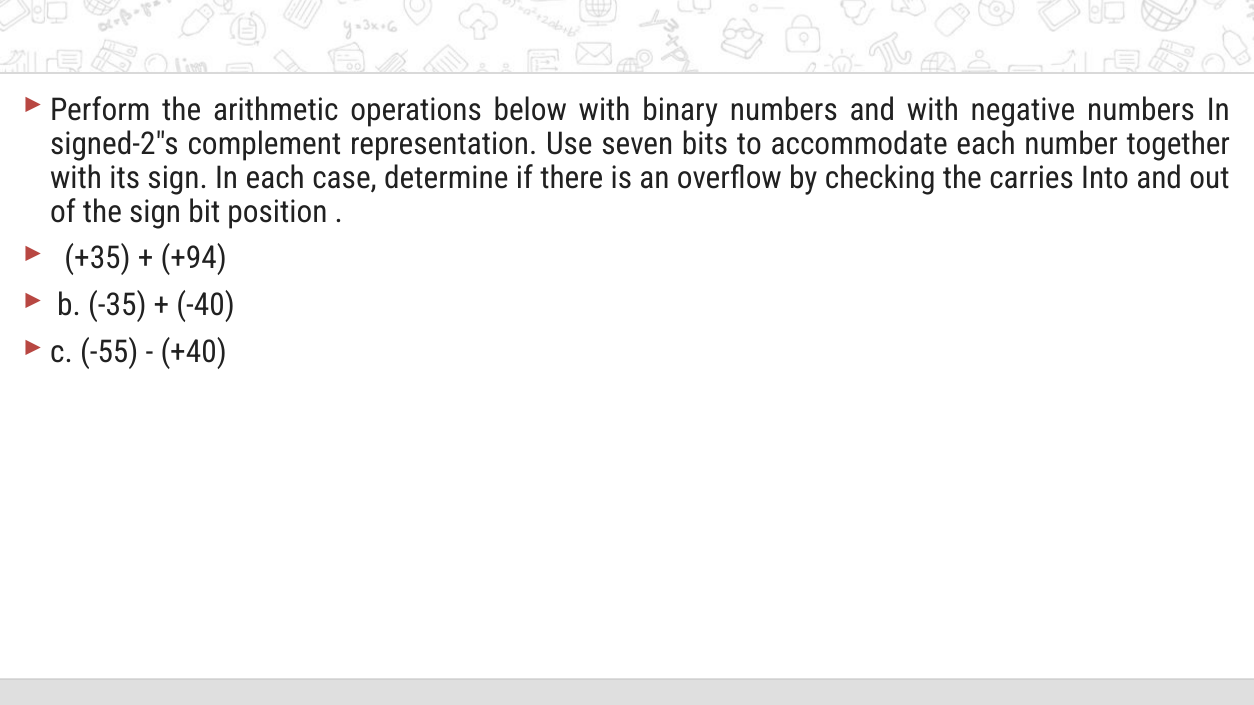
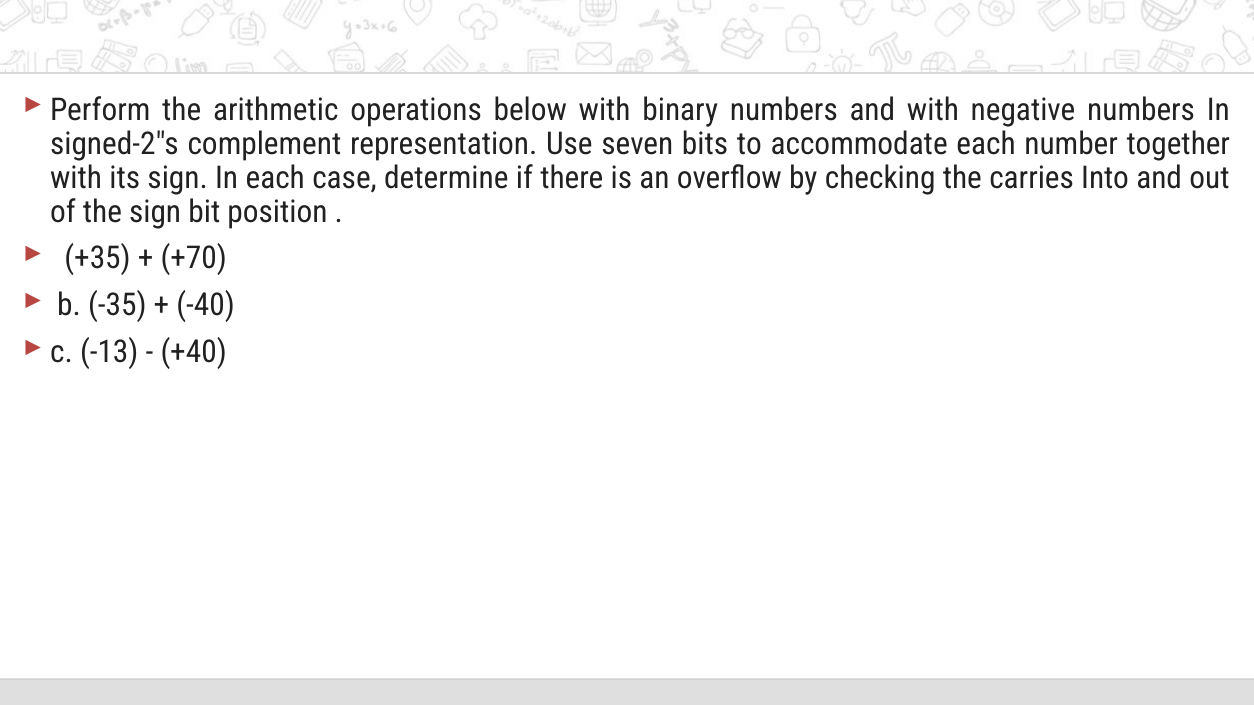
+94: +94 -> +70
-55: -55 -> -13
